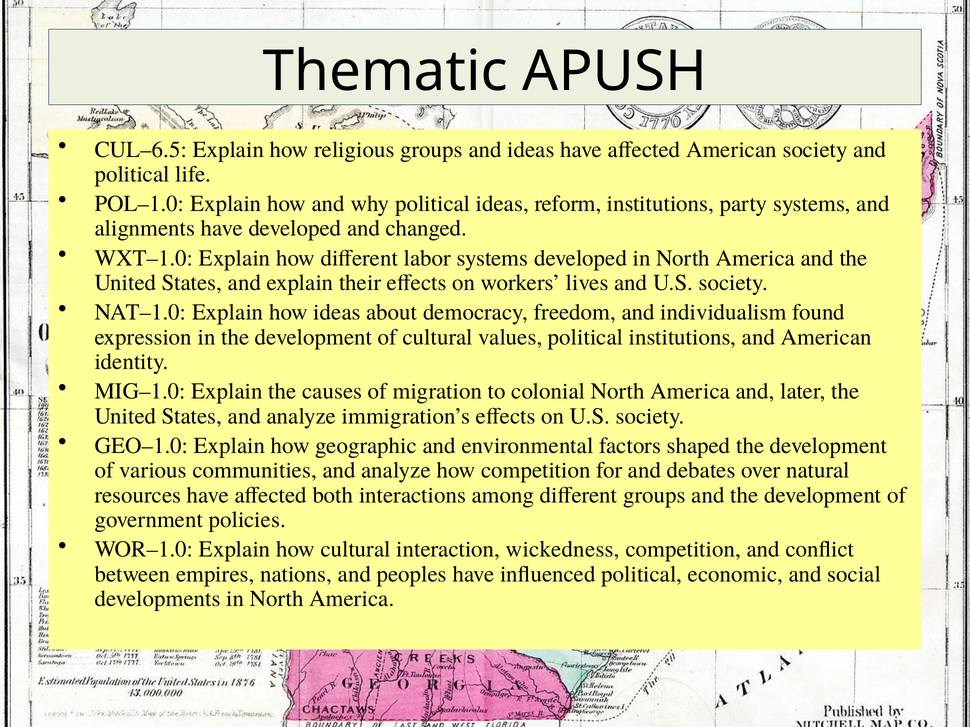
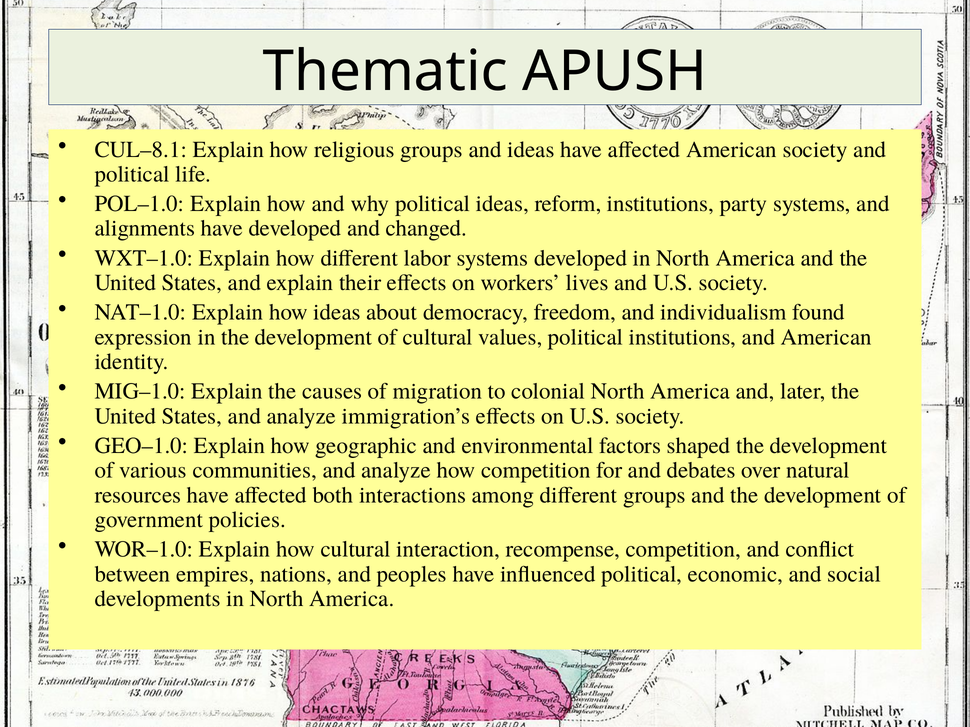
CUL–6.5: CUL–6.5 -> CUL–8.1
wickedness: wickedness -> recompense
